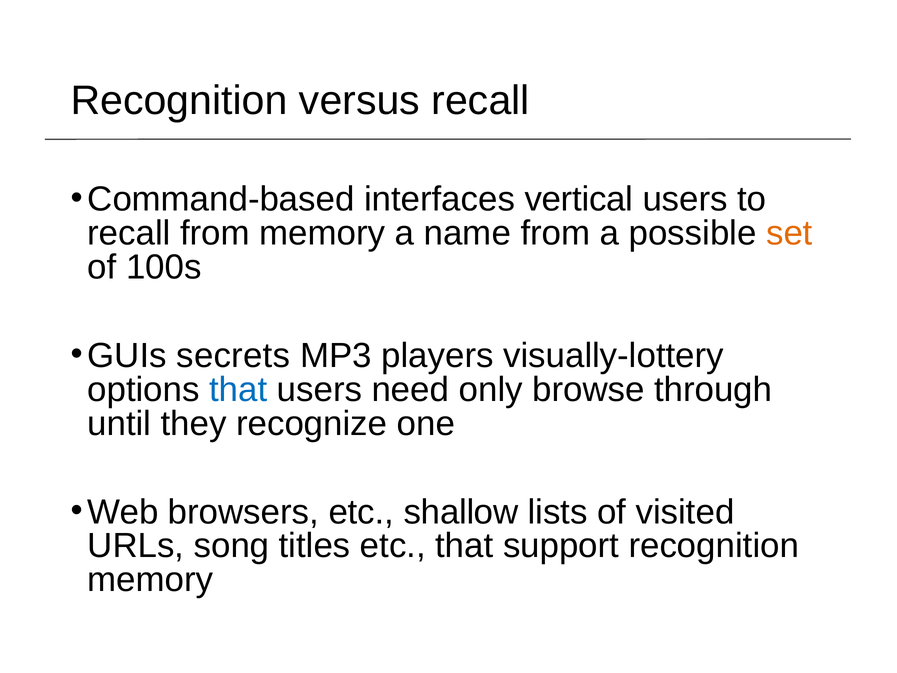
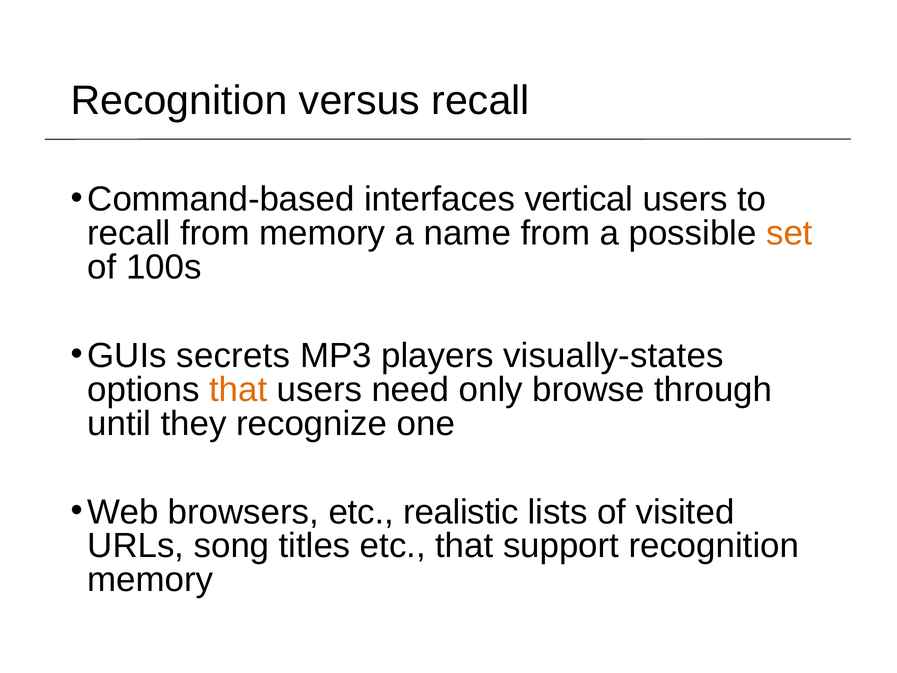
visually-lottery: visually-lottery -> visually-states
that at (238, 389) colour: blue -> orange
shallow: shallow -> realistic
